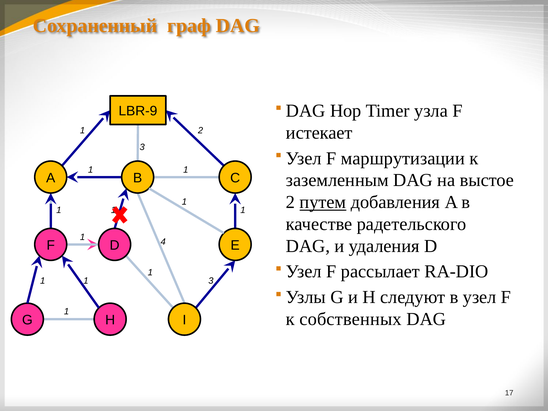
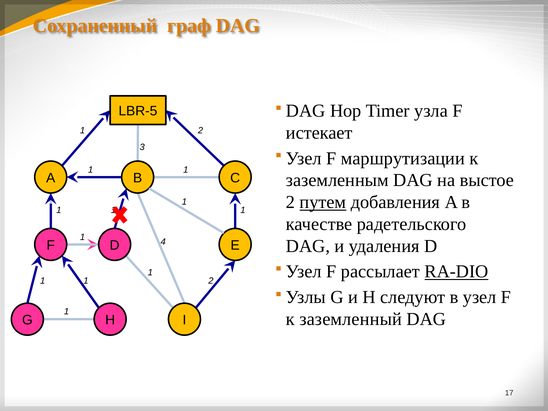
LBR-9: LBR-9 -> LBR-5
RA-DIO underline: none -> present
3 at (211, 281): 3 -> 2
собственных: собственных -> заземленный
